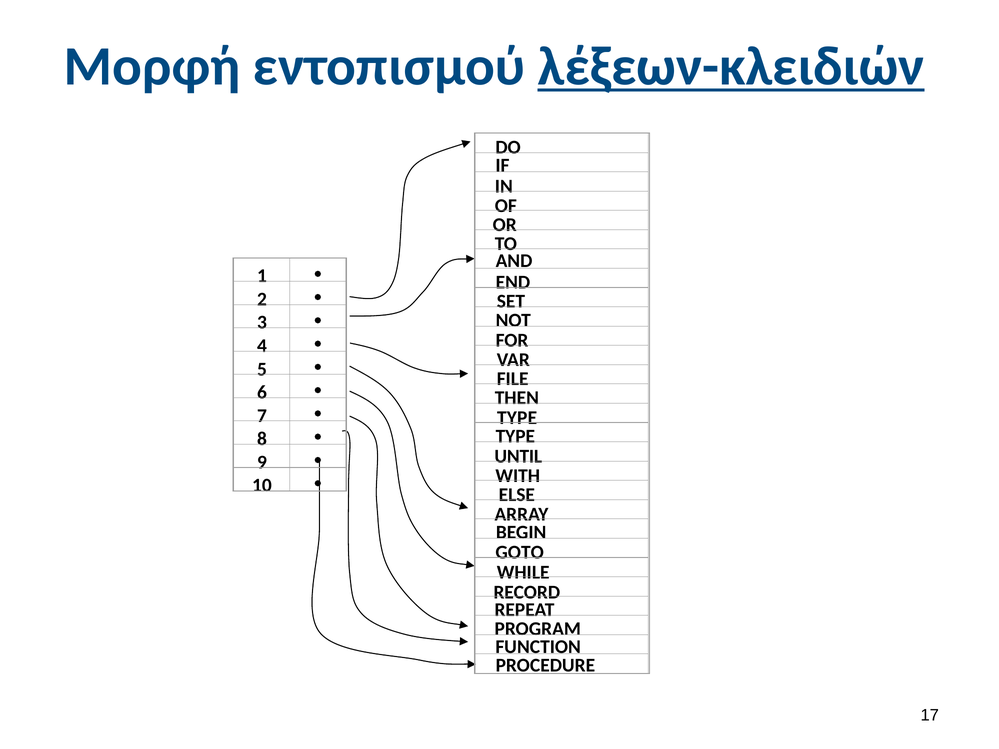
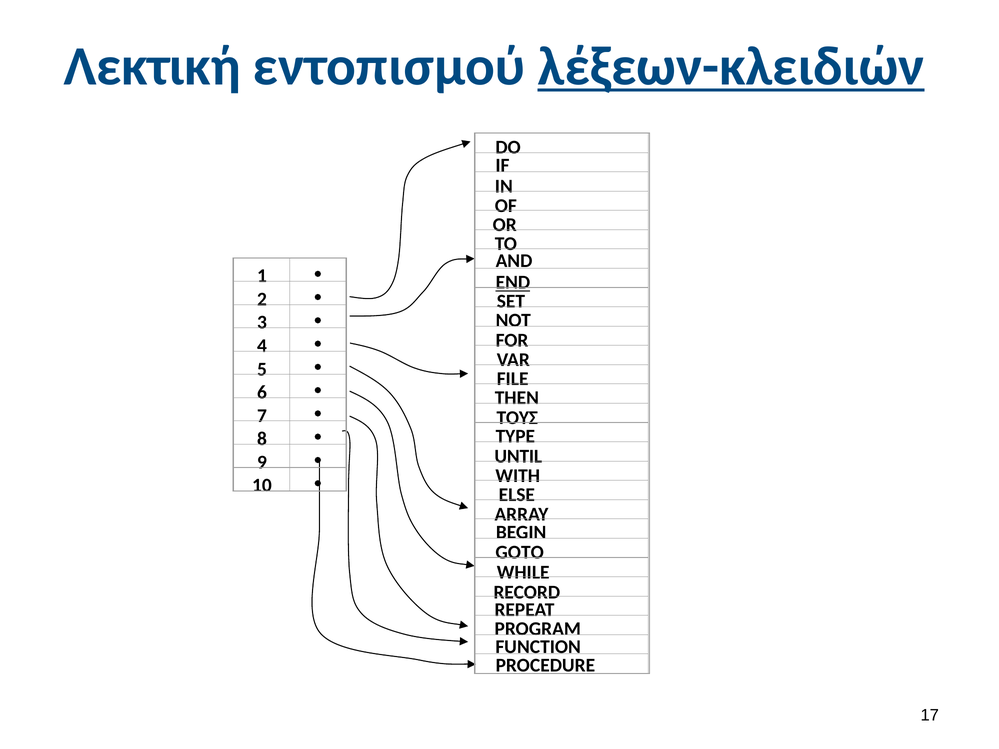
Μορφή: Μορφή -> Λεκτική
END underline: none -> present
TYPE at (517, 418): TYPE -> ΤΟΥΣ
